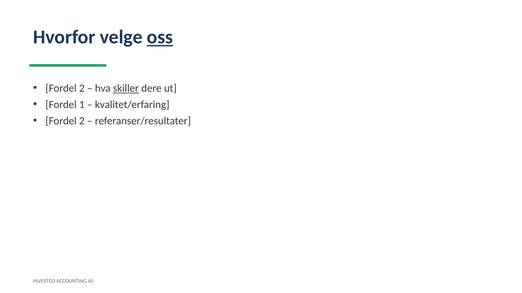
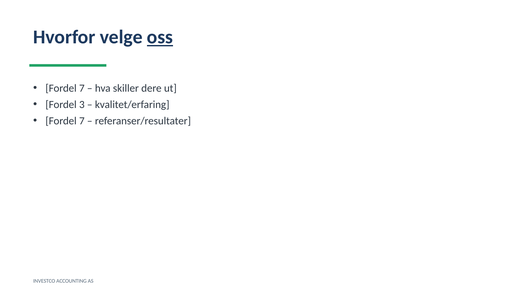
2 at (82, 88): 2 -> 7
skiller underline: present -> none
1: 1 -> 3
2 at (82, 121): 2 -> 7
